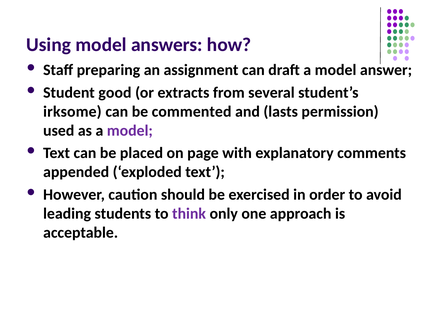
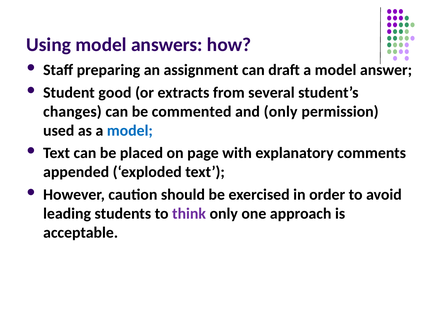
irksome: irksome -> changes
and lasts: lasts -> only
model at (130, 130) colour: purple -> blue
